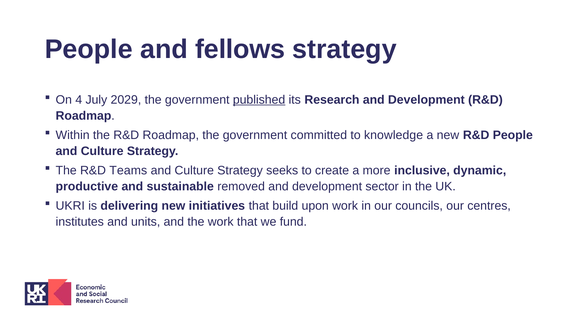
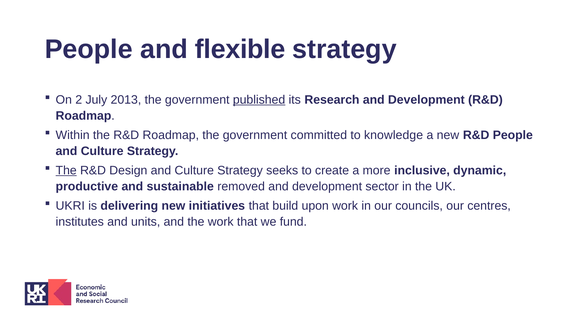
fellows: fellows -> flexible
4: 4 -> 2
2029: 2029 -> 2013
The at (66, 170) underline: none -> present
Teams: Teams -> Design
